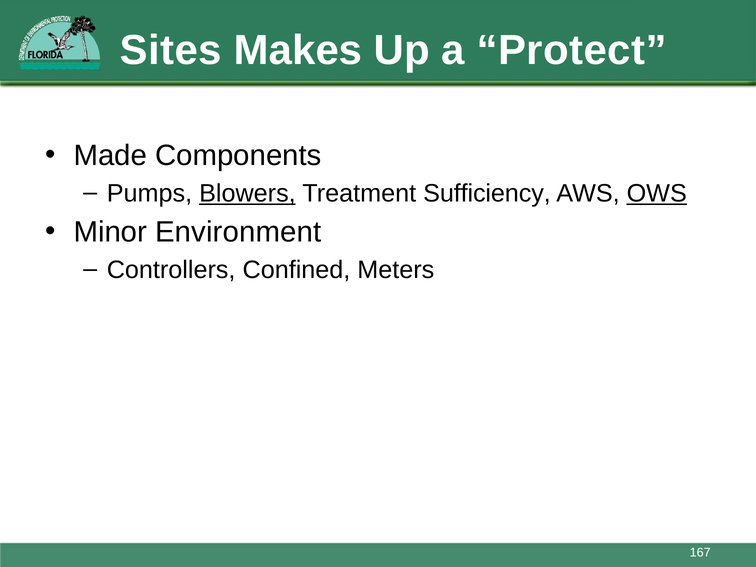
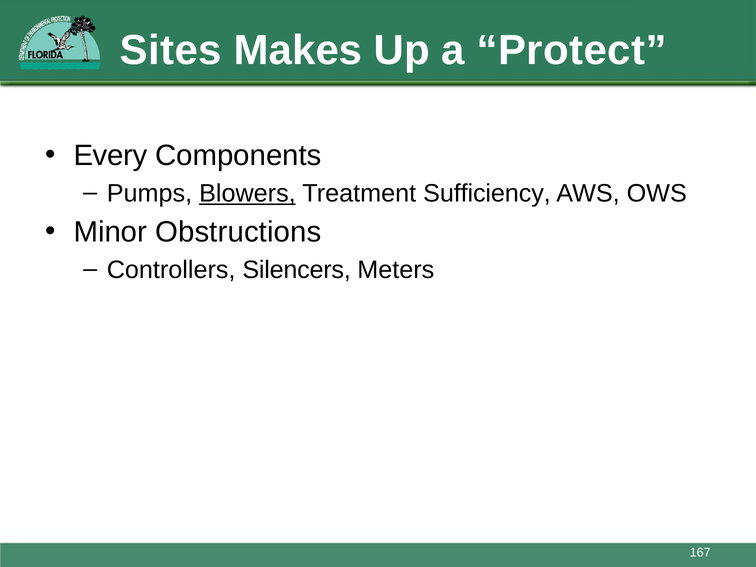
Made: Made -> Every
OWS underline: present -> none
Environment: Environment -> Obstructions
Confined: Confined -> Silencers
